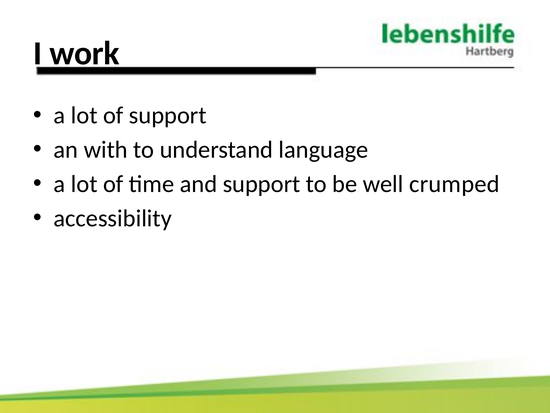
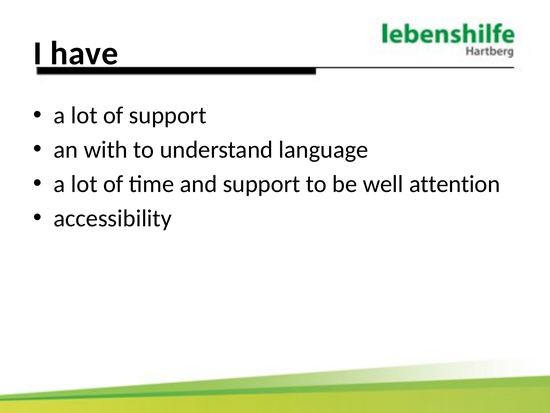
work: work -> have
crumped: crumped -> attention
